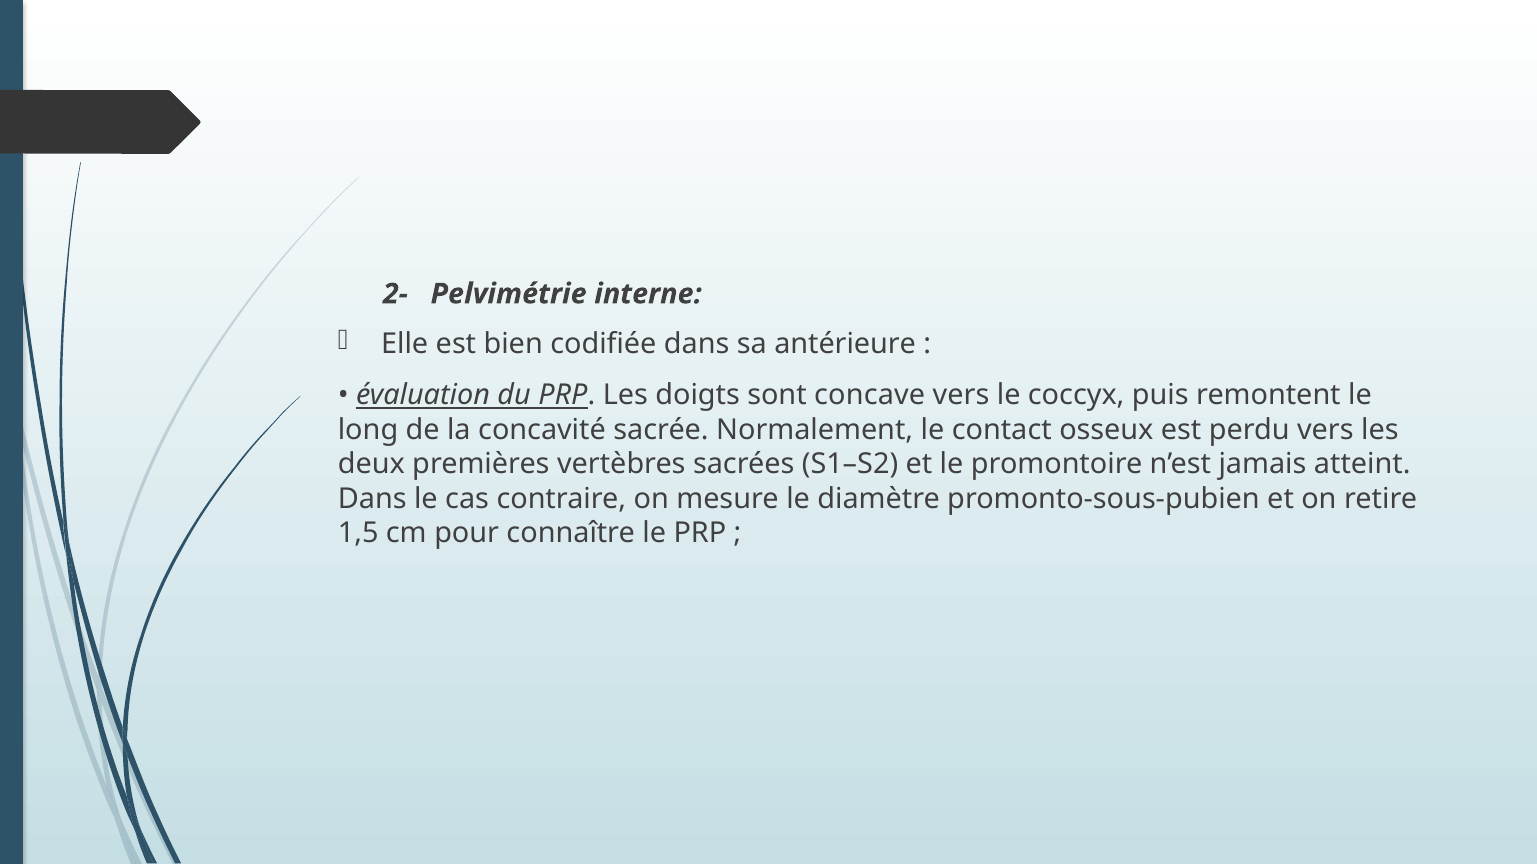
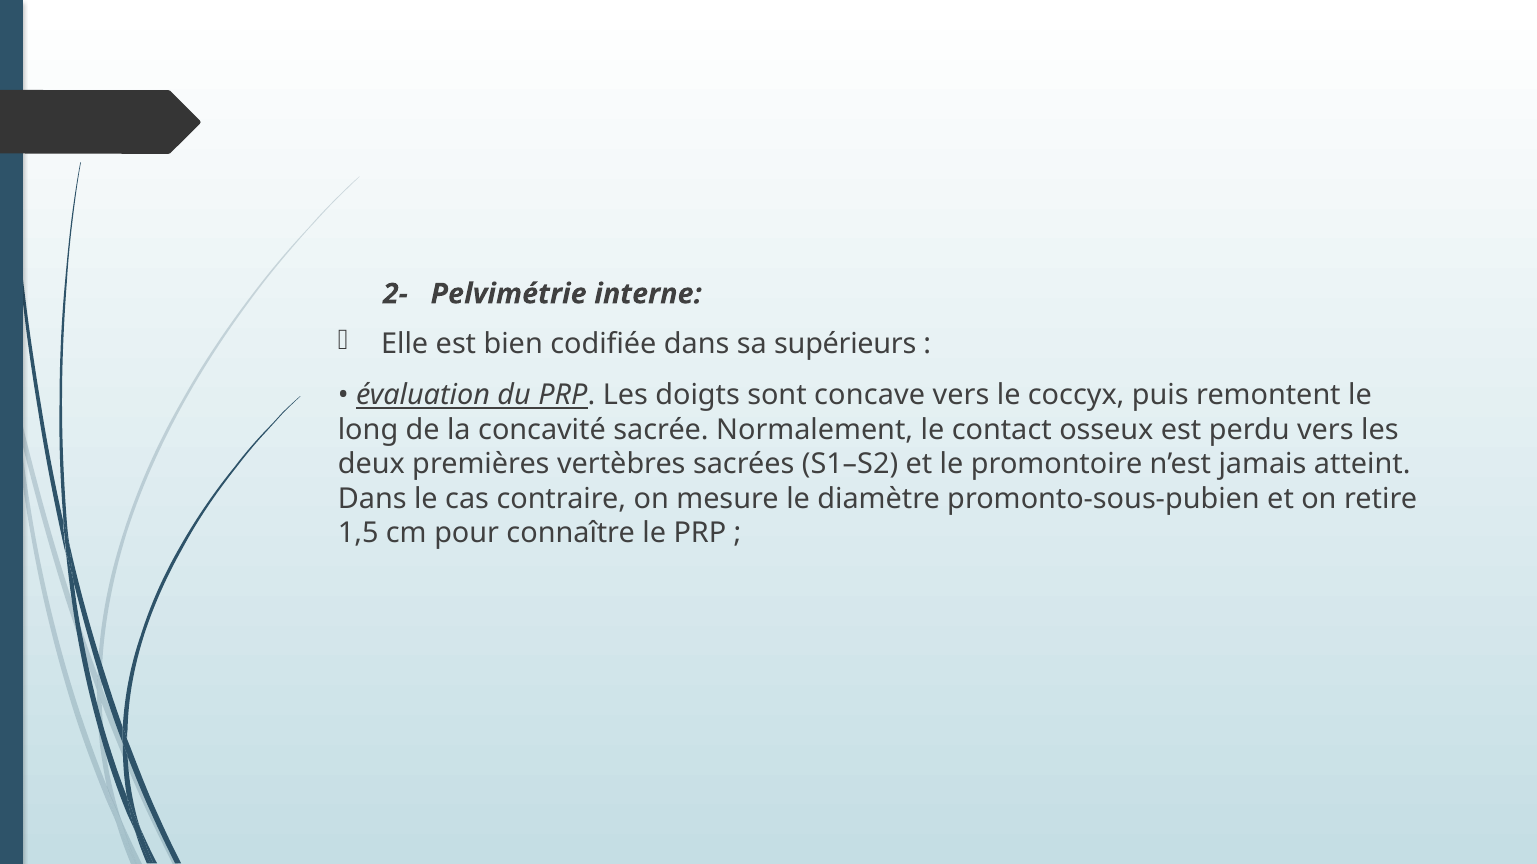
antérieure: antérieure -> supérieurs
